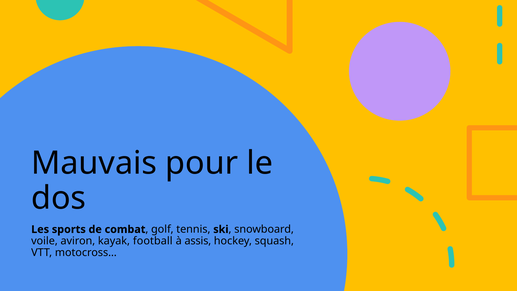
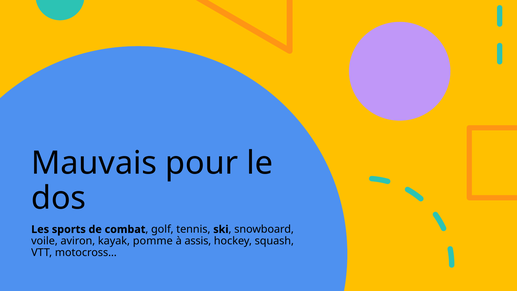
football: football -> pomme
